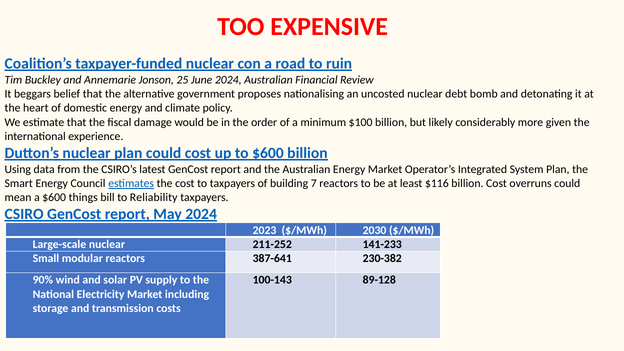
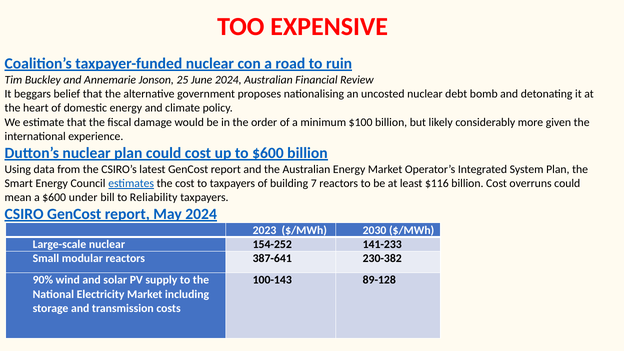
things: things -> under
211-252: 211-252 -> 154-252
